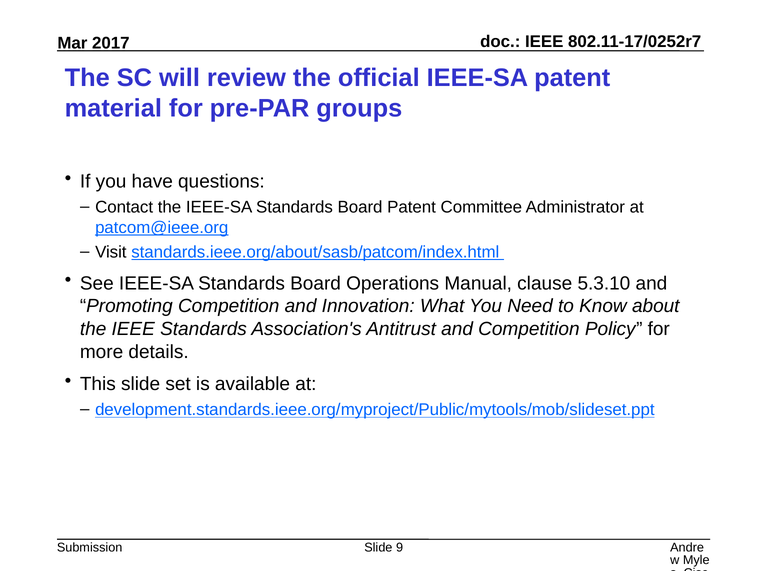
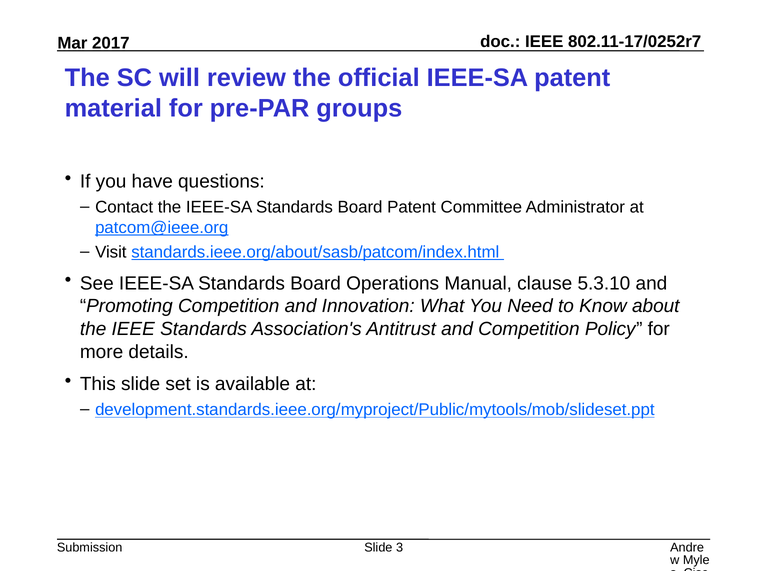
9: 9 -> 3
